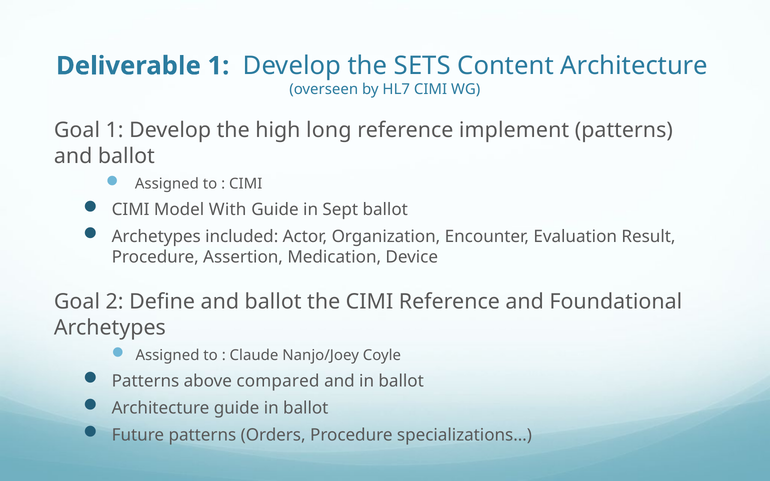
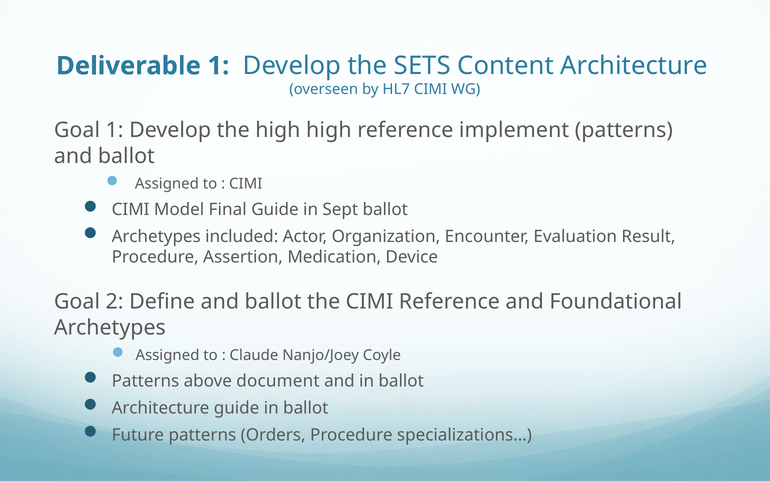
high long: long -> high
With: With -> Final
compared: compared -> document
